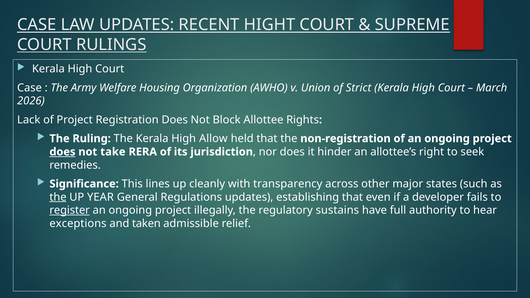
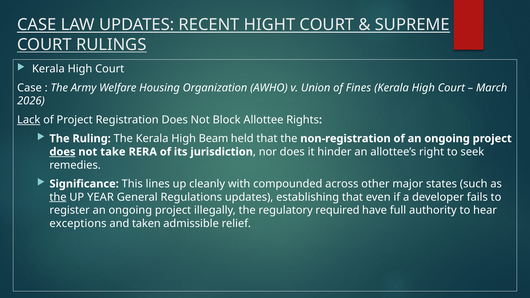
Strict: Strict -> Fines
Lack underline: none -> present
Allow: Allow -> Beam
transparency: transparency -> compounded
register underline: present -> none
sustains: sustains -> required
